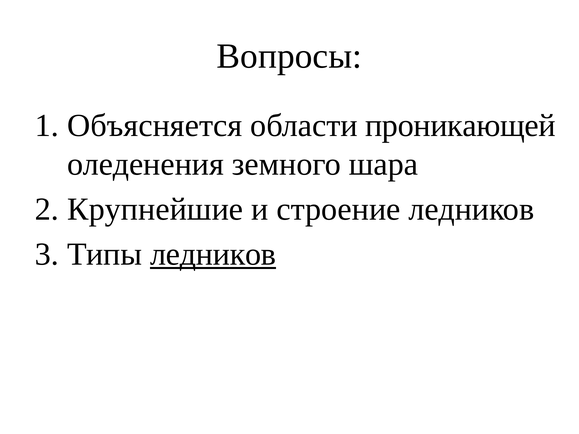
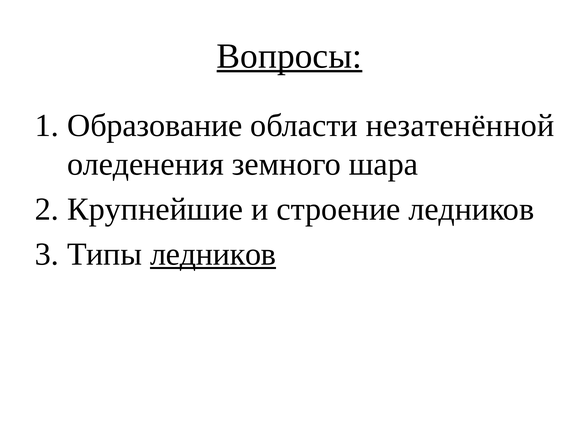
Вопросы underline: none -> present
Объясняется: Объясняется -> Образование
проникающей: проникающей -> незатенённой
